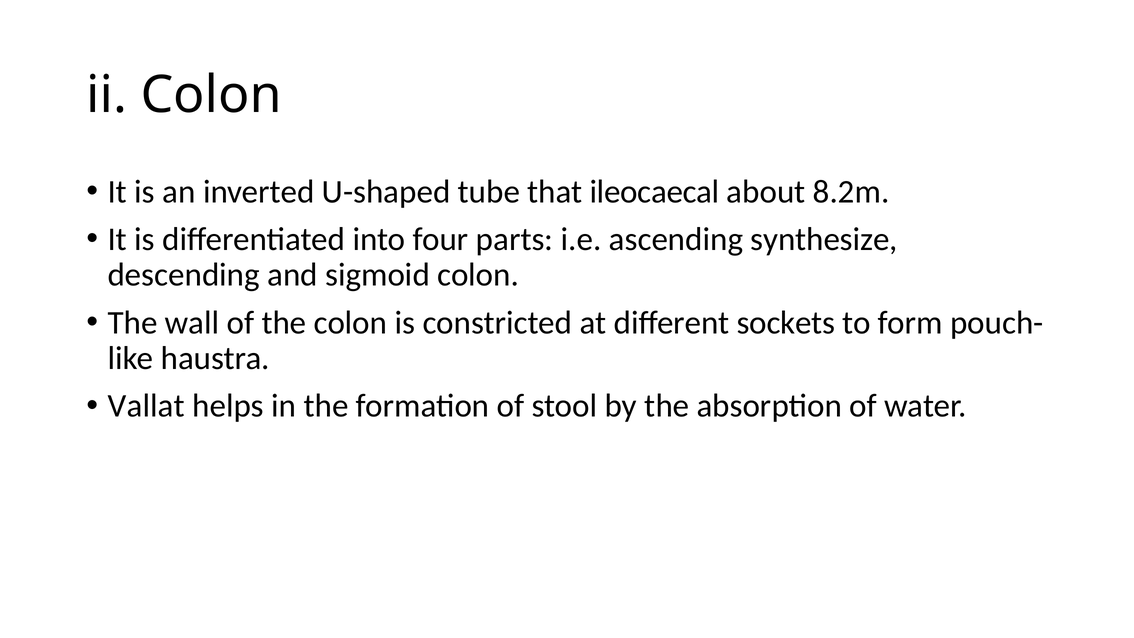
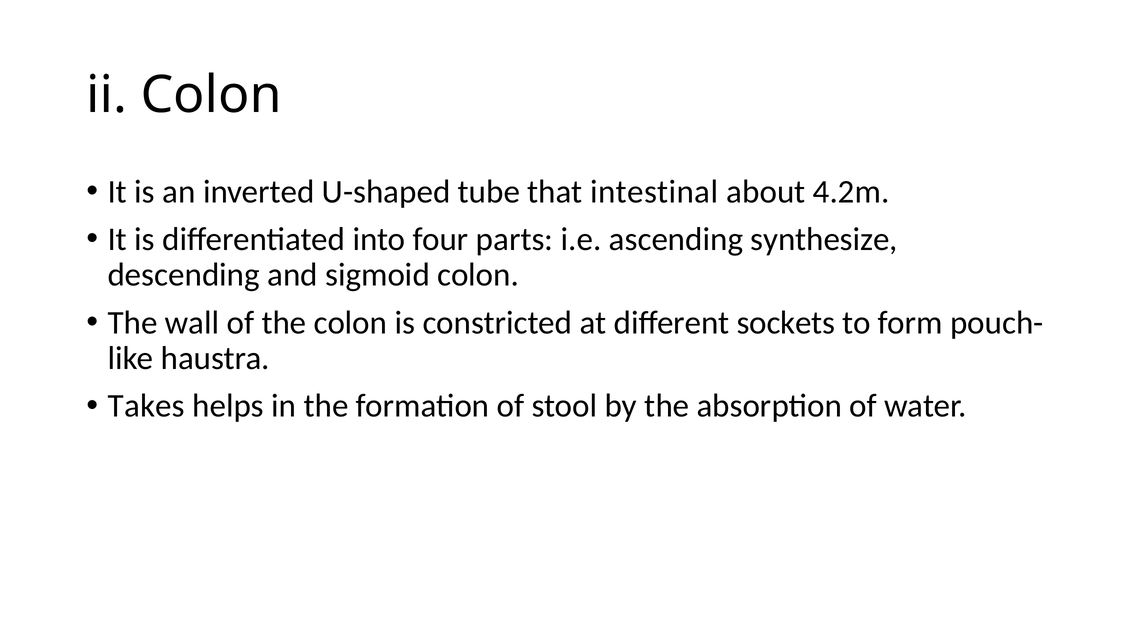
ileocaecal: ileocaecal -> intestinal
8.2m: 8.2m -> 4.2m
Vallat: Vallat -> Takes
